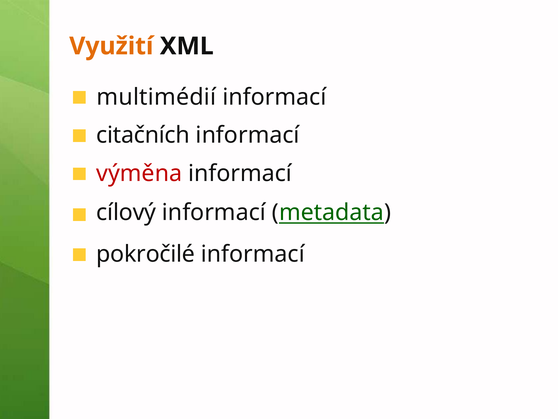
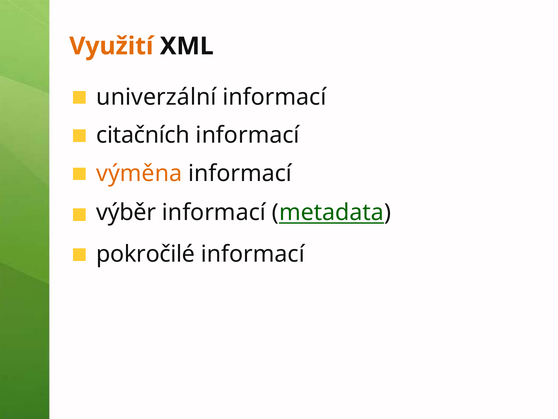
multimédií: multimédií -> univerzální
výměna colour: red -> orange
cílový: cílový -> výběr
